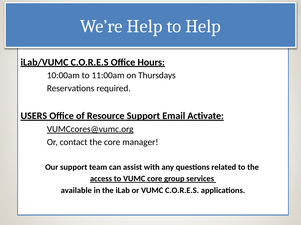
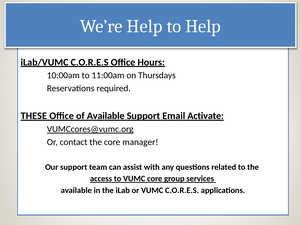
USERS: USERS -> THESE
of Resource: Resource -> Available
